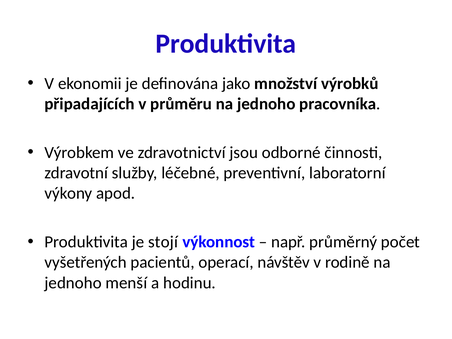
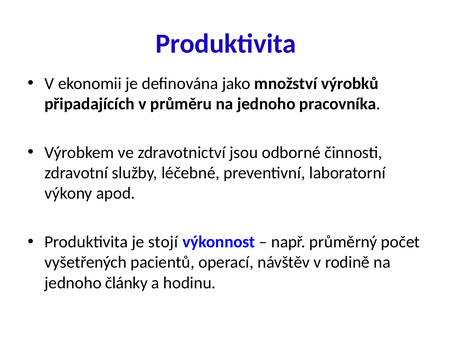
menší: menší -> články
